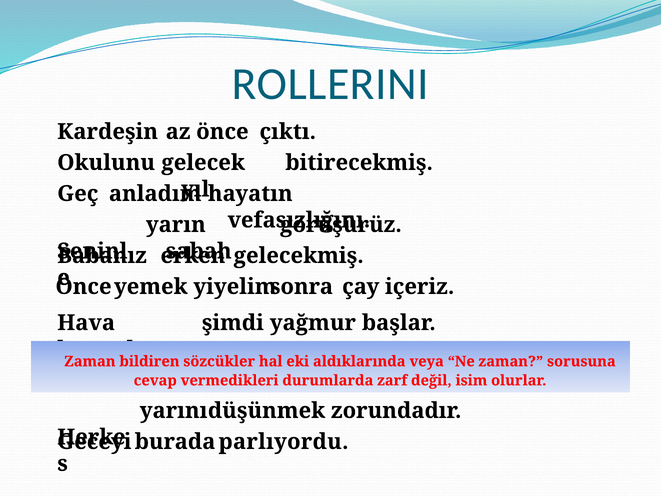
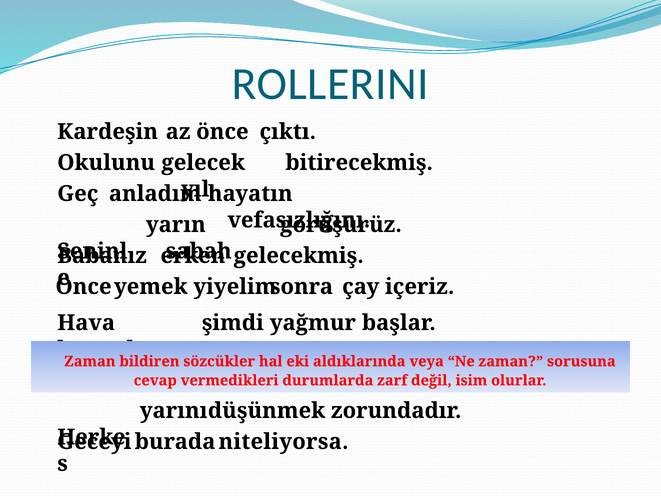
parlıyordu: parlıyordu -> niteliyorsa
